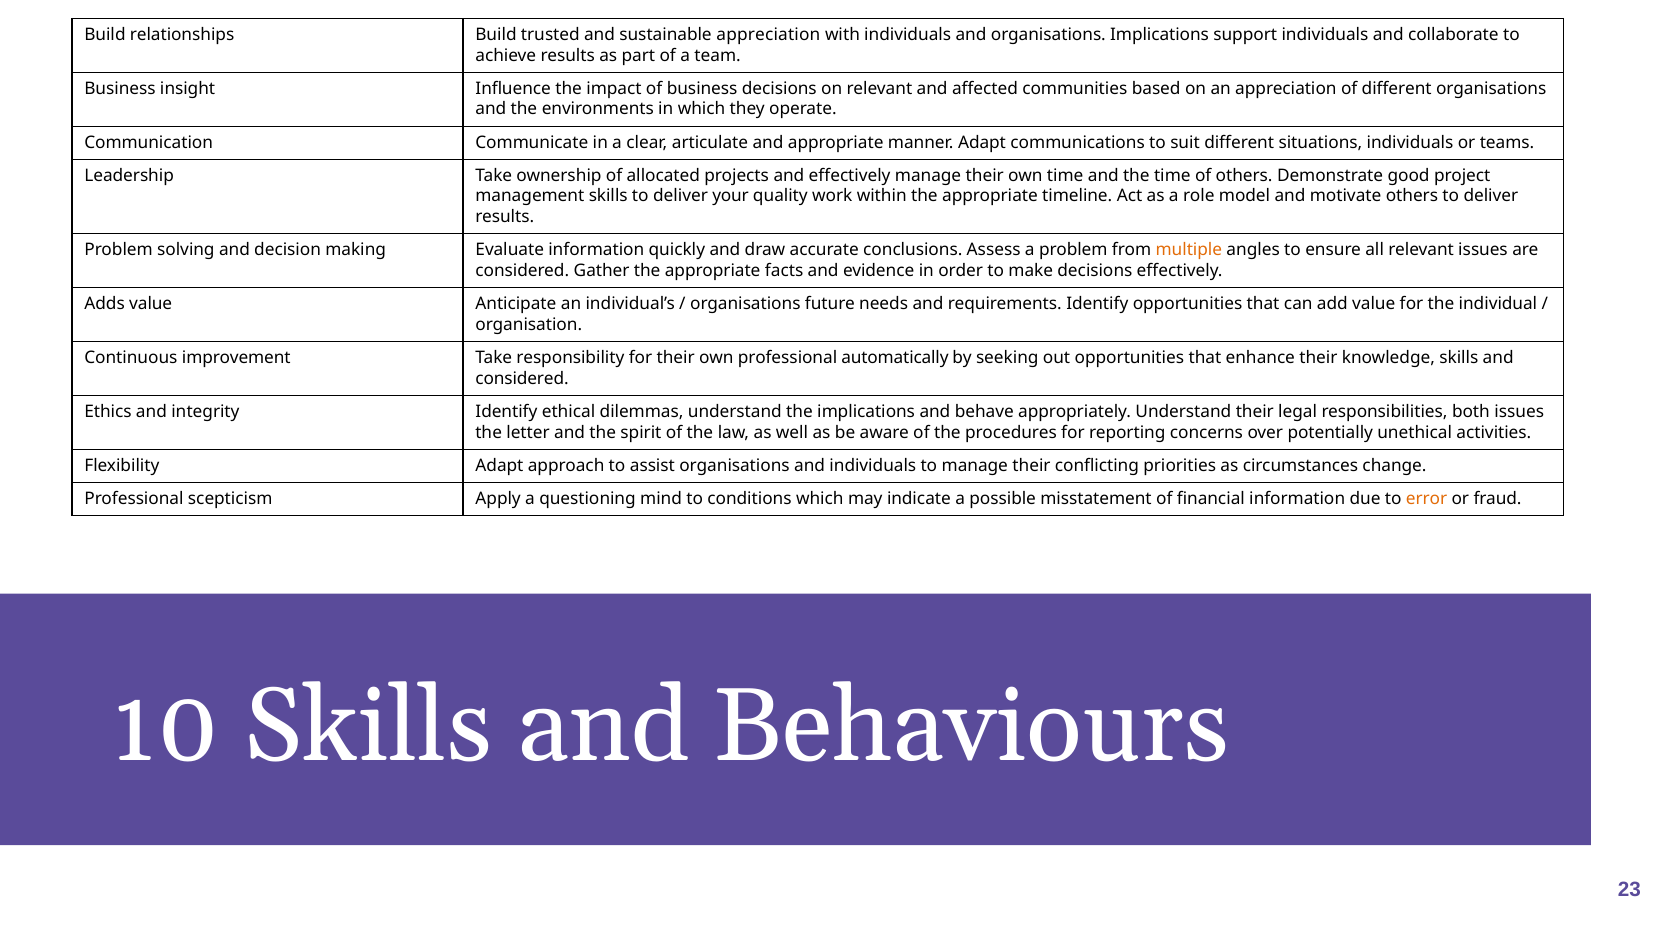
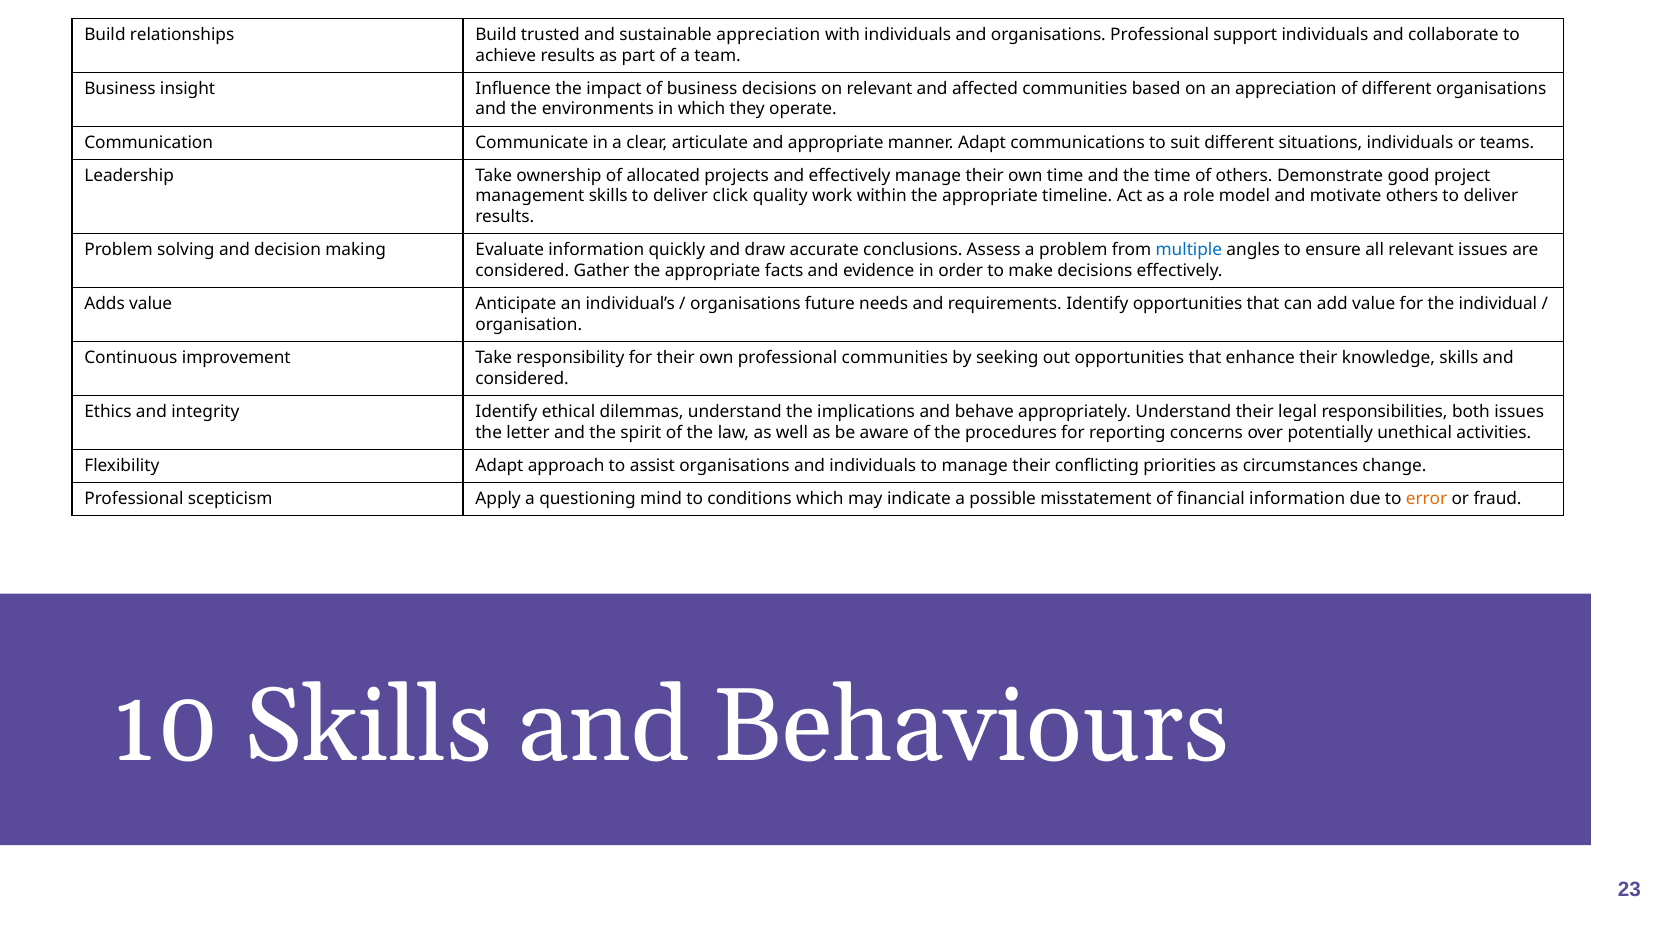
organisations Implications: Implications -> Professional
your: your -> click
multiple colour: orange -> blue
professional automatically: automatically -> communities
